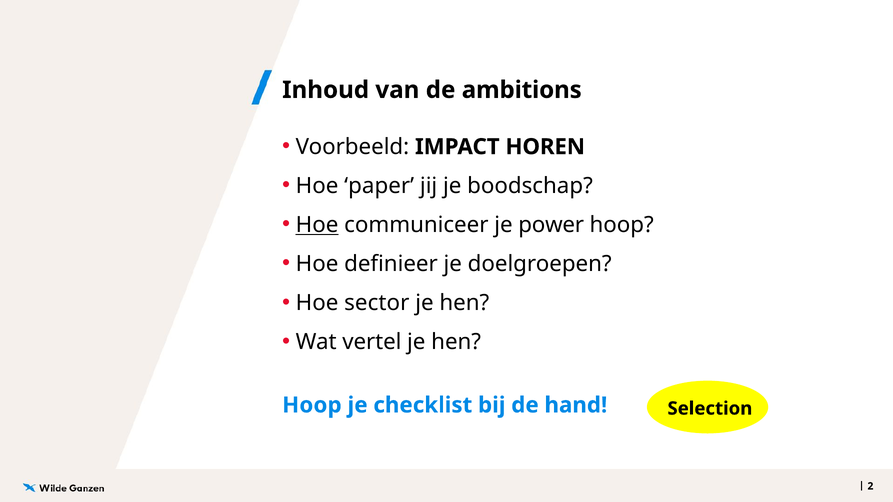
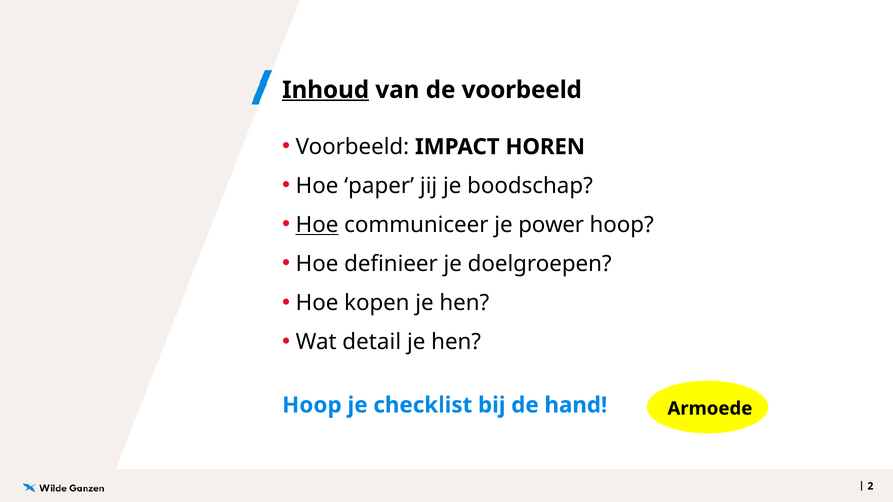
Inhoud underline: none -> present
de ambitions: ambitions -> voorbeeld
sector: sector -> kopen
vertel: vertel -> detail
Selection: Selection -> Armoede
